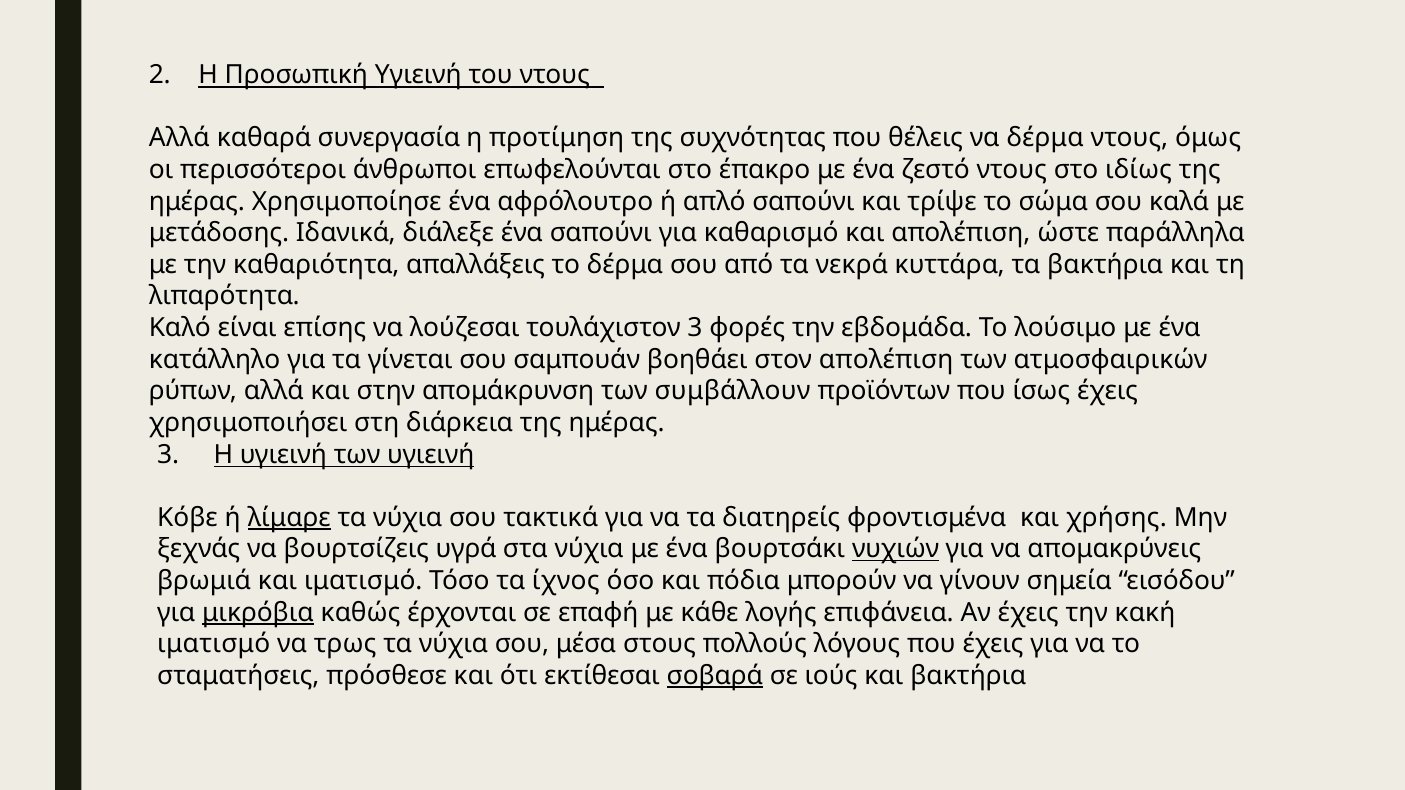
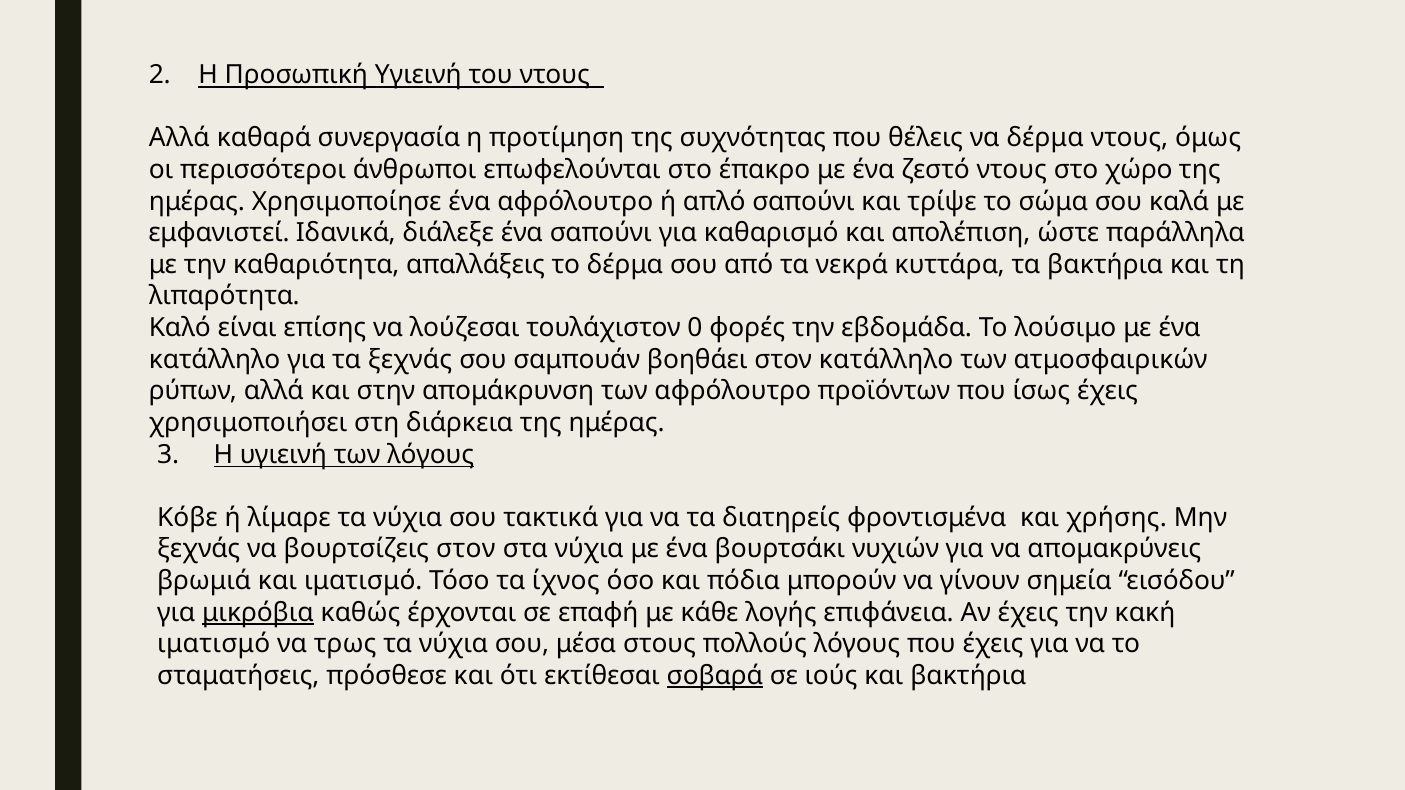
ιδίως: ιδίως -> χώρο
μετάδοσης: μετάδοσης -> εμφανιστεί
τουλάχιστον 3: 3 -> 0
τα γίνεται: γίνεται -> ξεχνάς
στον απολέπιση: απολέπιση -> κατάλληλο
των συμβάλλουν: συμβάλλουν -> αφρόλουτρο
των υγιεινή: υγιεινή -> λόγους
λίμαρε underline: present -> none
βουρτσίζεις υγρά: υγρά -> στον
νυχιών underline: present -> none
